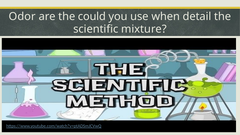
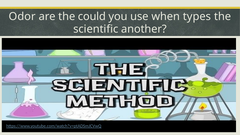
detail: detail -> types
mixture: mixture -> another
